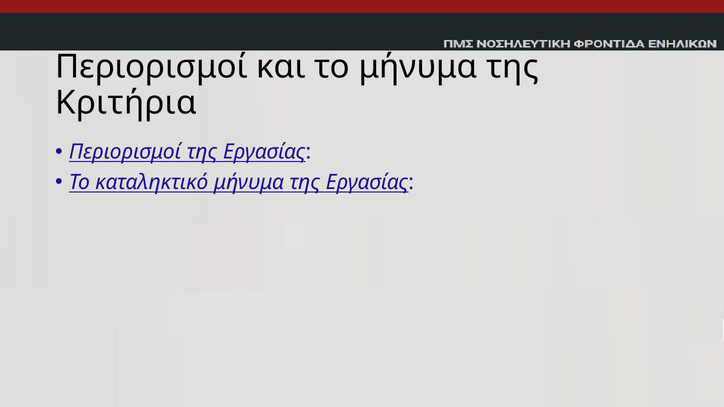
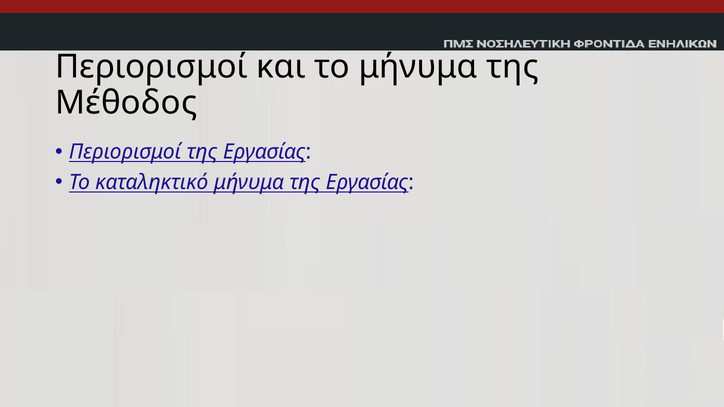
Κριτήρια: Κριτήρια -> Μέθοδος
